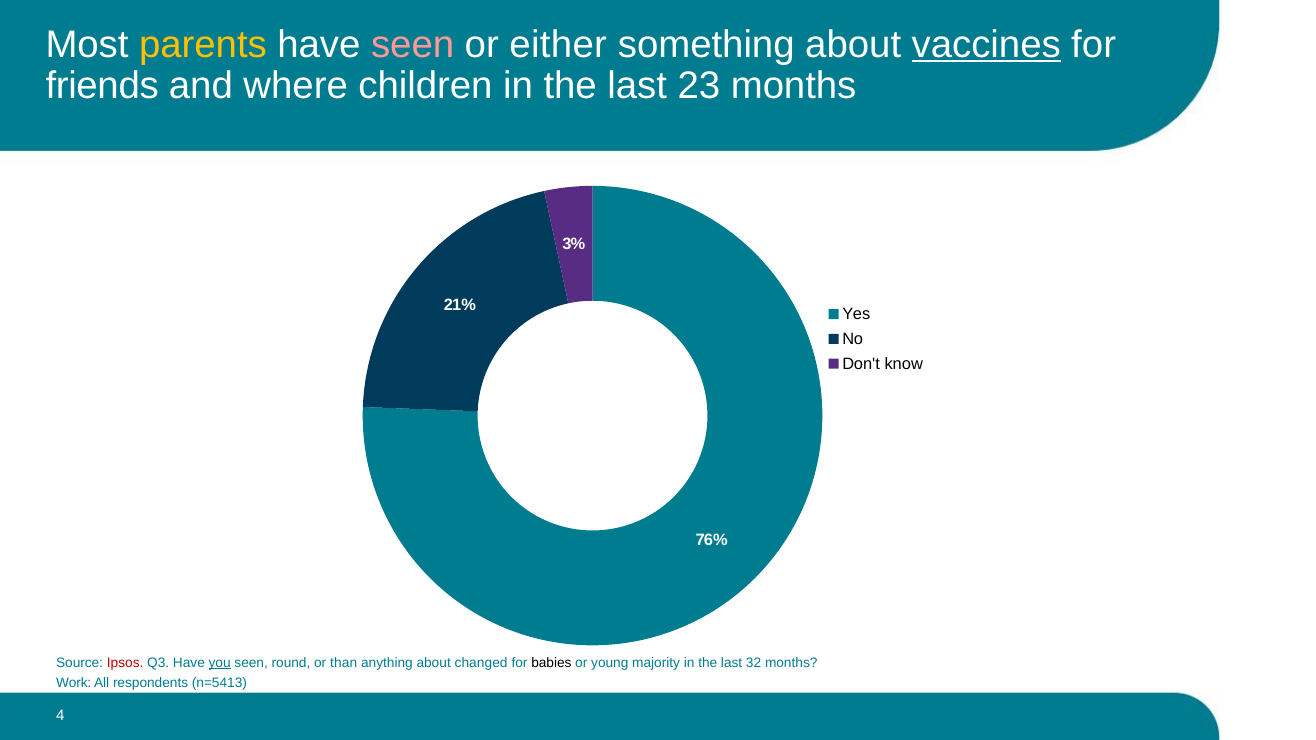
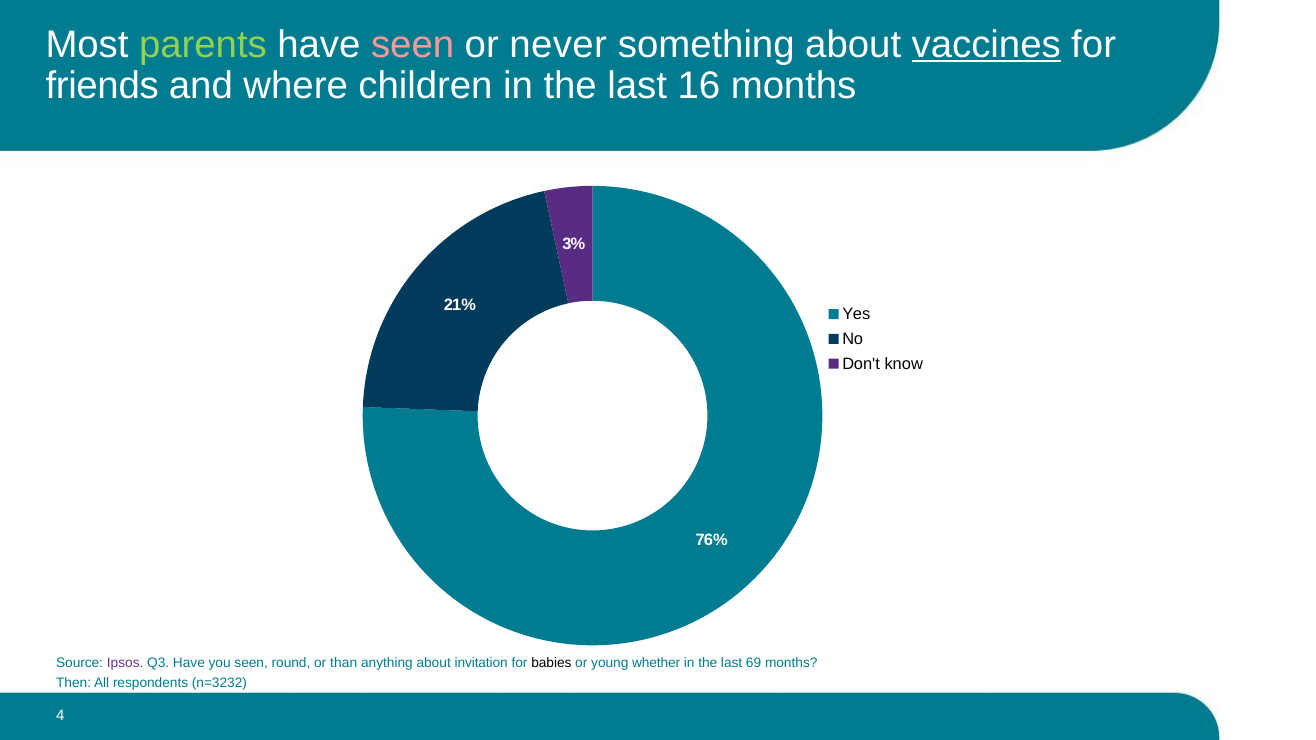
parents colour: yellow -> light green
either: either -> never
23: 23 -> 16
Ipsos colour: red -> purple
you underline: present -> none
changed: changed -> invitation
majority: majority -> whether
32: 32 -> 69
Work: Work -> Then
n=5413: n=5413 -> n=3232
